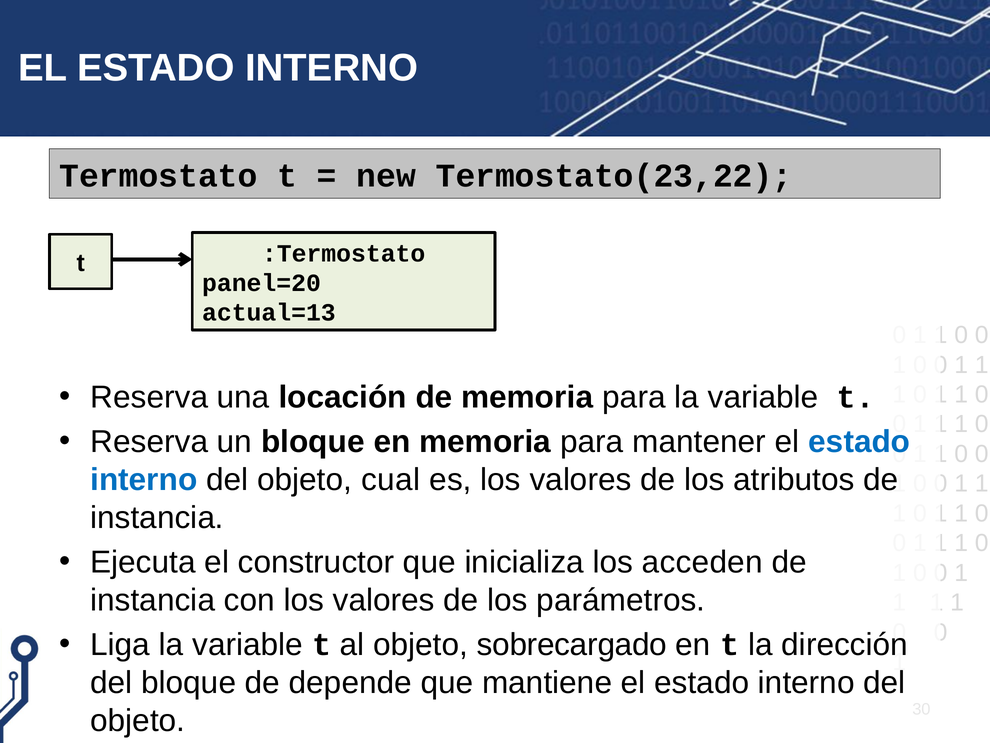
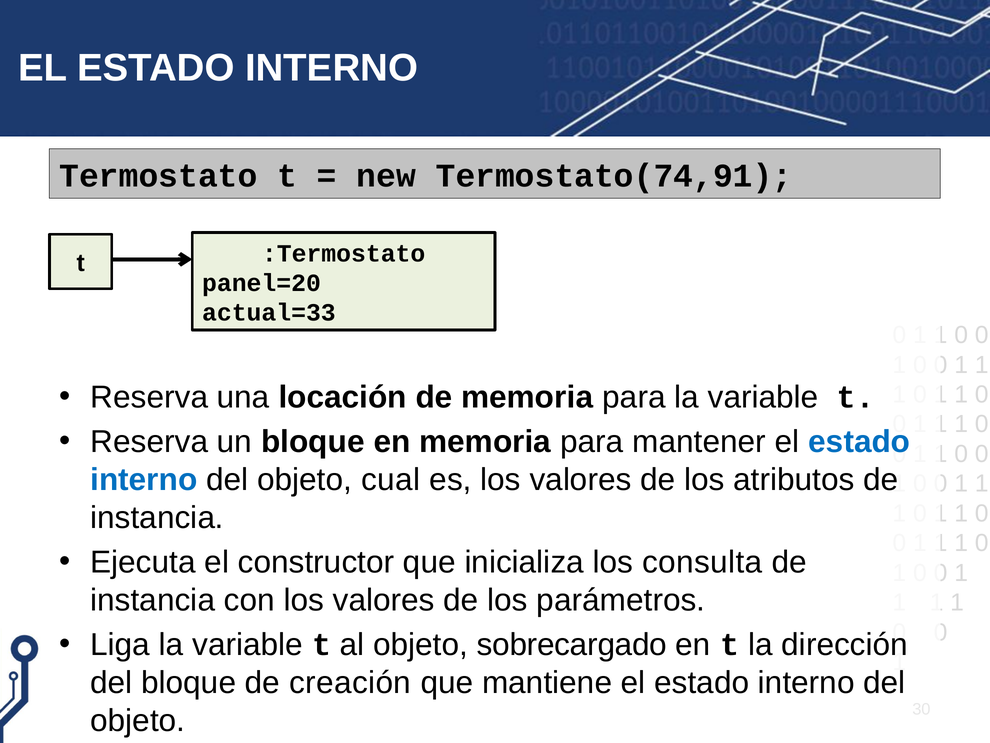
Termostato(23,22: Termostato(23,22 -> Termostato(74,91
actual=13: actual=13 -> actual=33
acceden: acceden -> consulta
depende: depende -> creación
